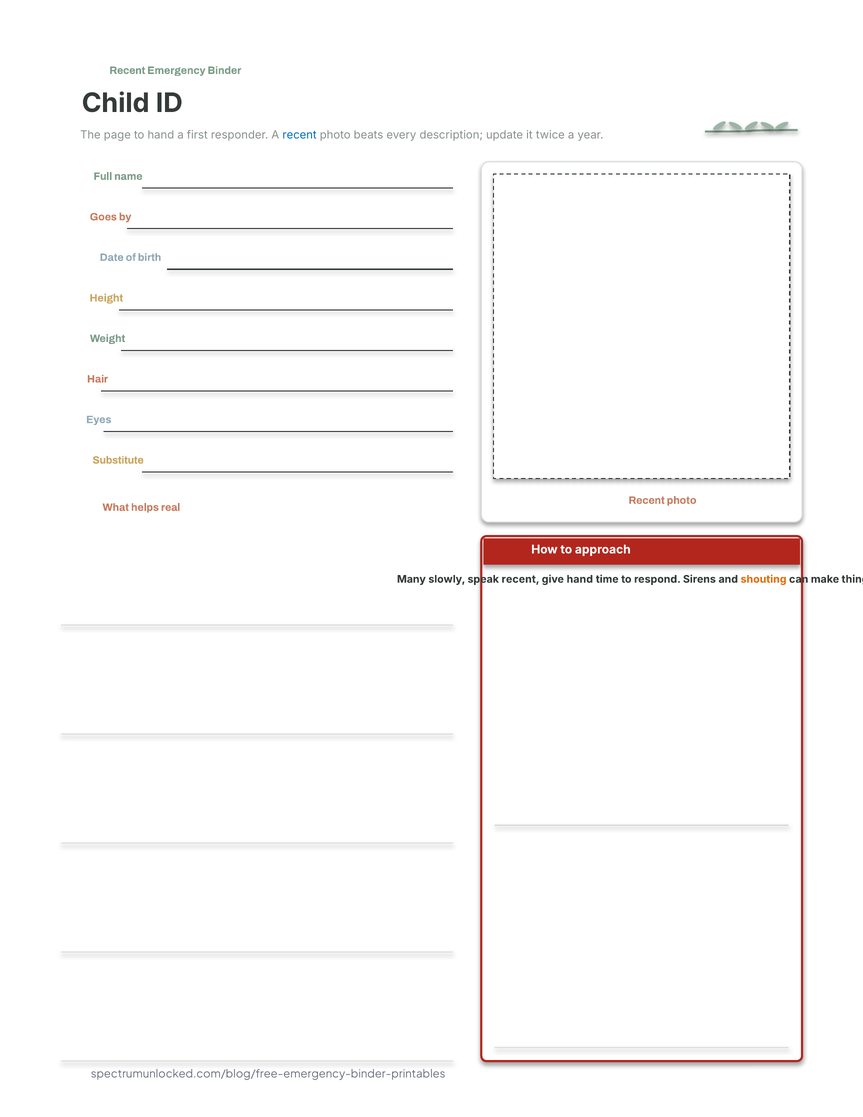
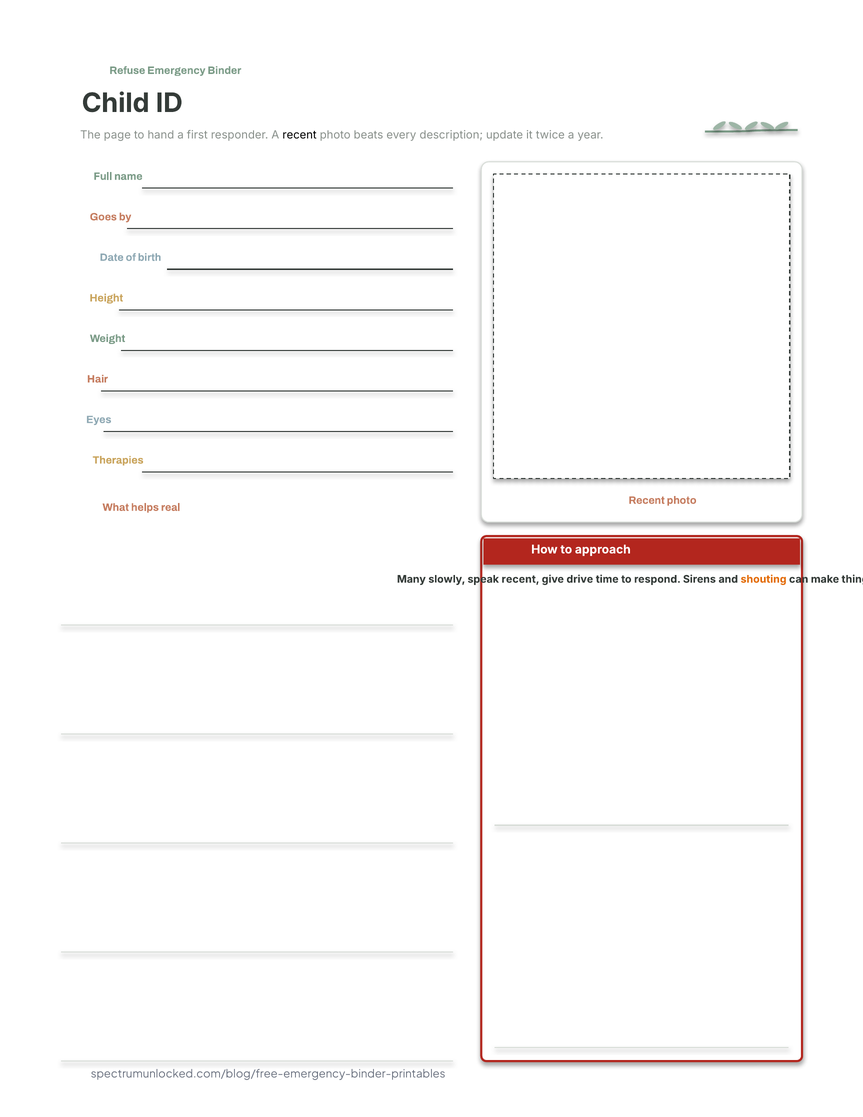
Recent at (127, 70): Recent -> Refuse
recent at (300, 135) colour: blue -> black
Substitute: Substitute -> Therapies
give hand: hand -> drive
